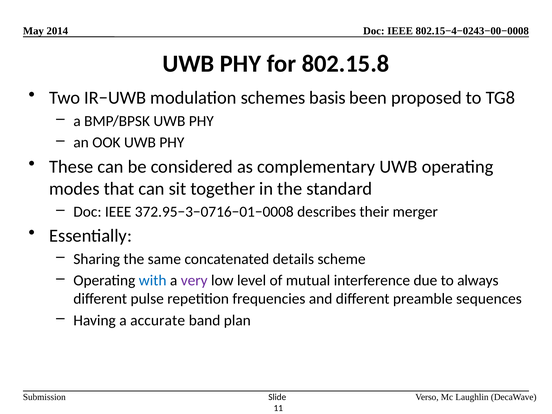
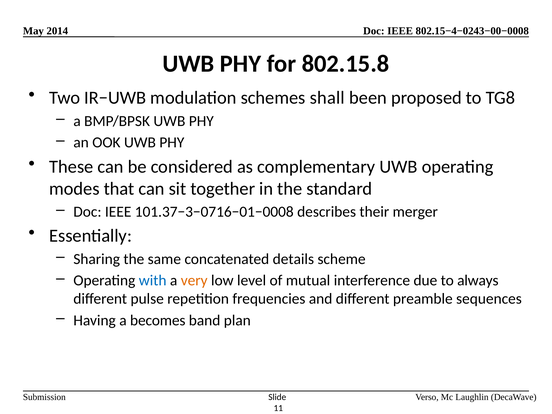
basis: basis -> shall
372.95−3−0716−01−0008: 372.95−3−0716−01−0008 -> 101.37−3−0716−01−0008
very colour: purple -> orange
accurate: accurate -> becomes
